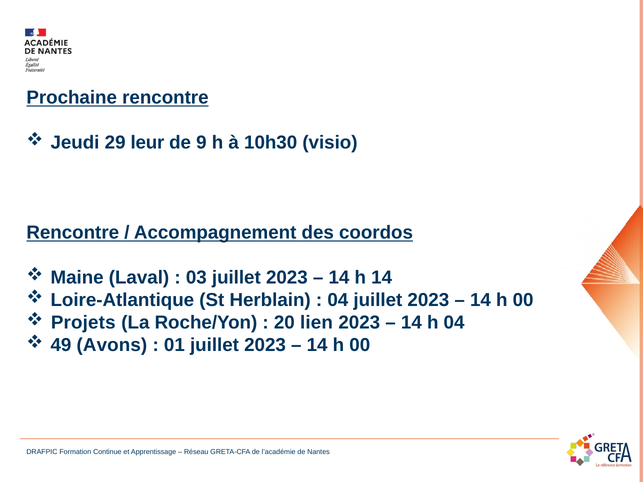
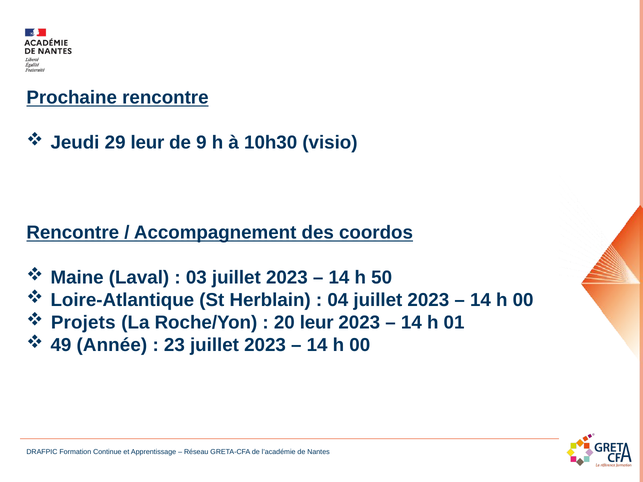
h 14: 14 -> 50
20 lien: lien -> leur
h 04: 04 -> 01
Avons: Avons -> Année
01: 01 -> 23
